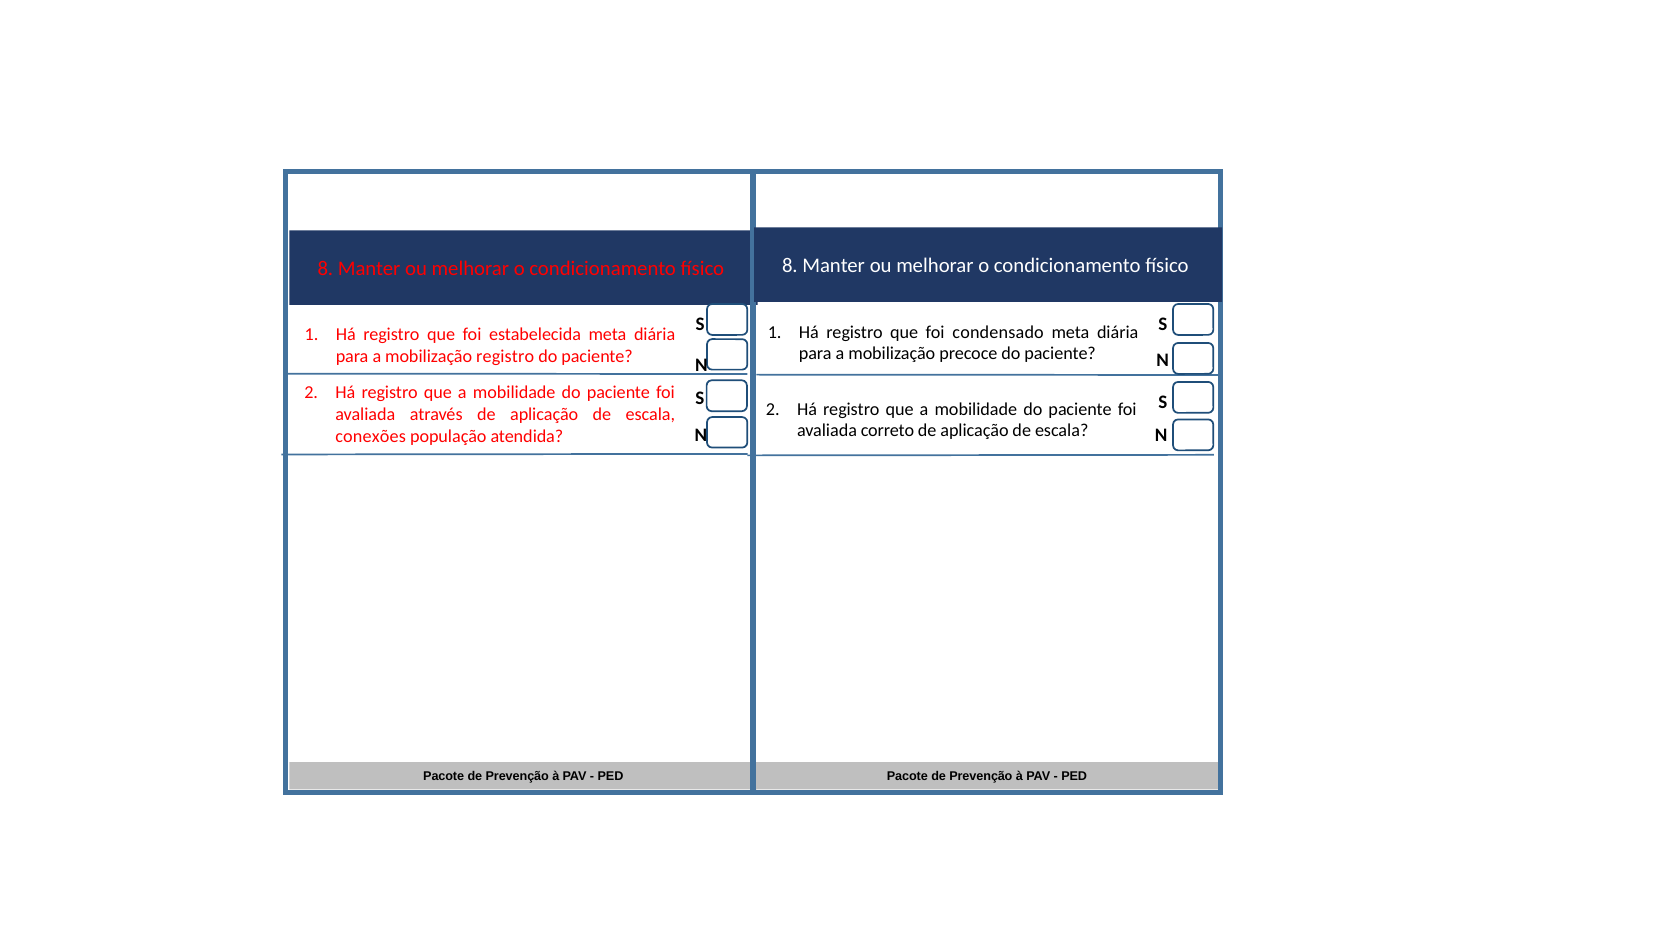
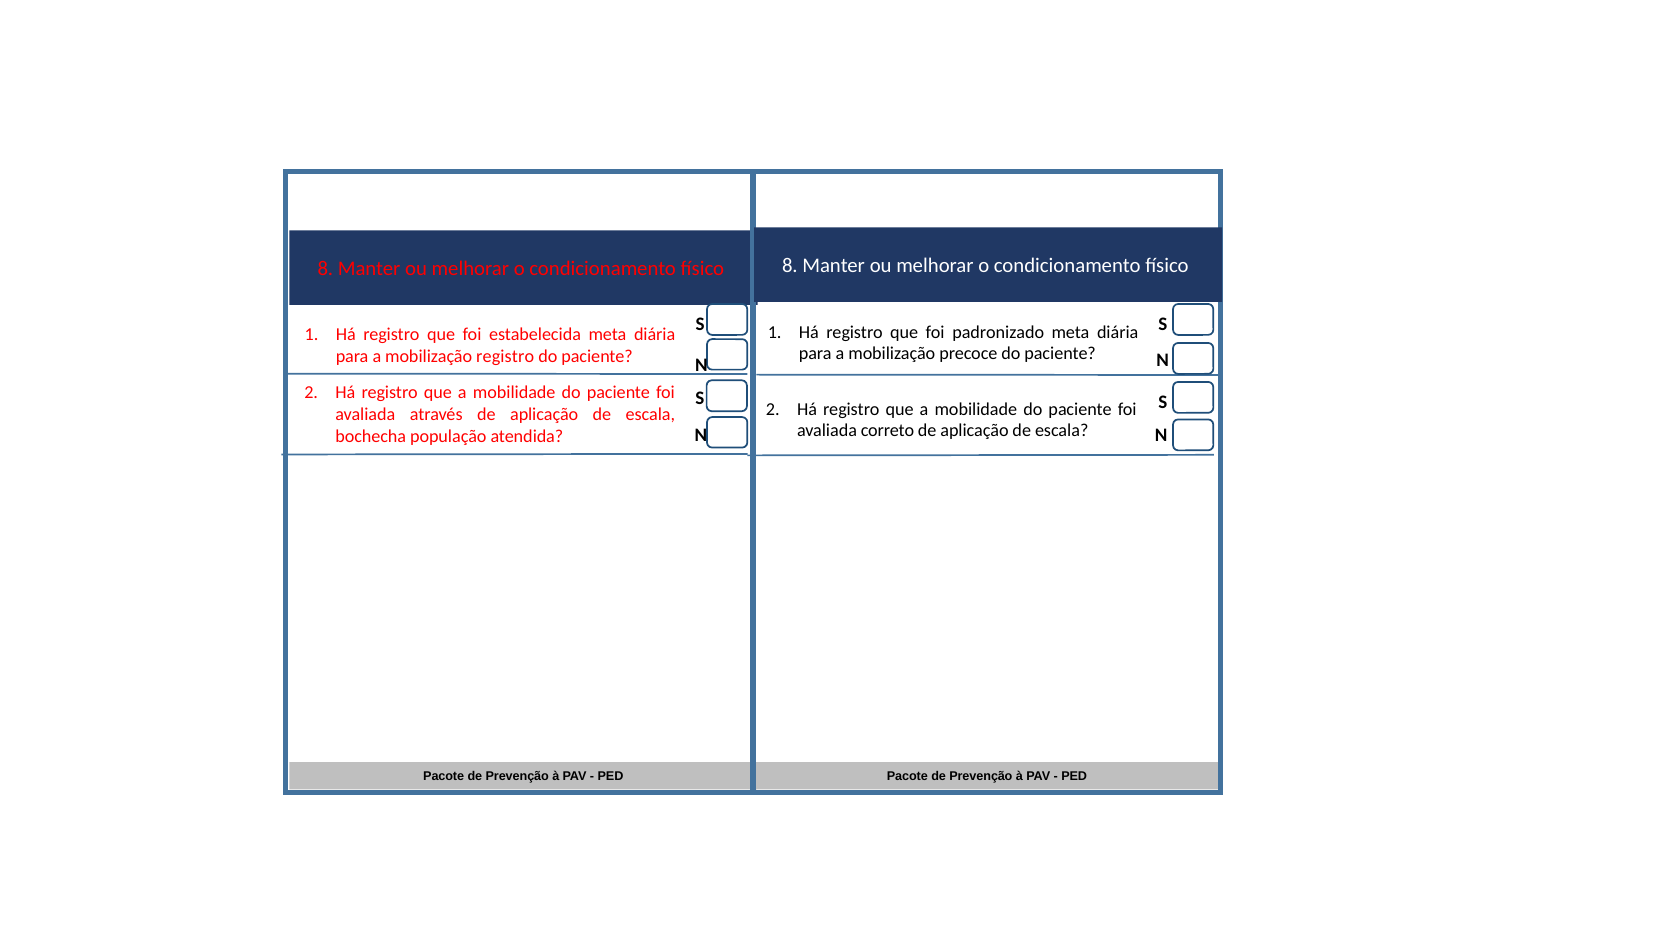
condensado: condensado -> padronizado
conexões: conexões -> bochecha
